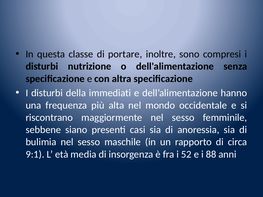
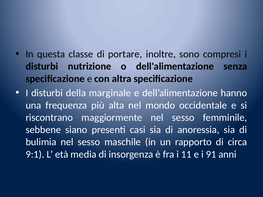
immediati: immediati -> marginale
52: 52 -> 11
88: 88 -> 91
